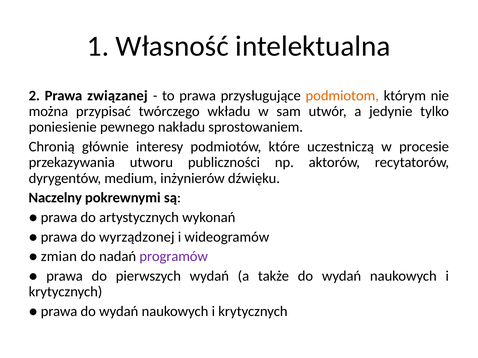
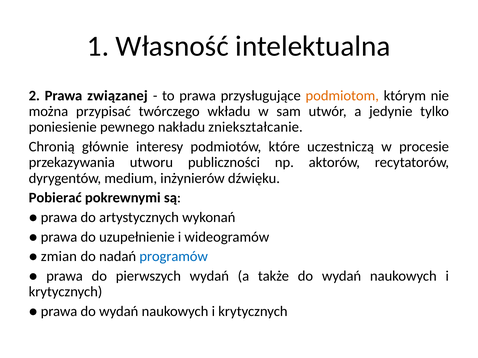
sprostowaniem: sprostowaniem -> zniekształcanie
Naczelny: Naczelny -> Pobierać
wyrządzonej: wyrządzonej -> uzupełnienie
programów colour: purple -> blue
